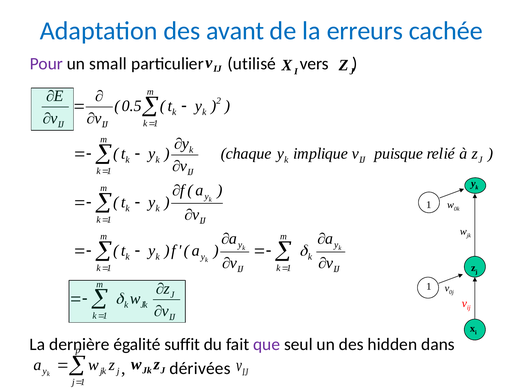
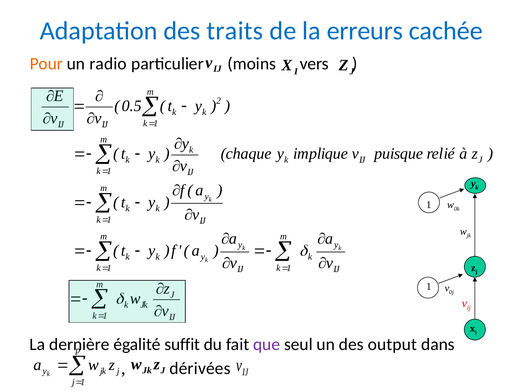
avant: avant -> traits
Pour colour: purple -> orange
small: small -> radio
utilisé: utilisé -> moins
hidden: hidden -> output
